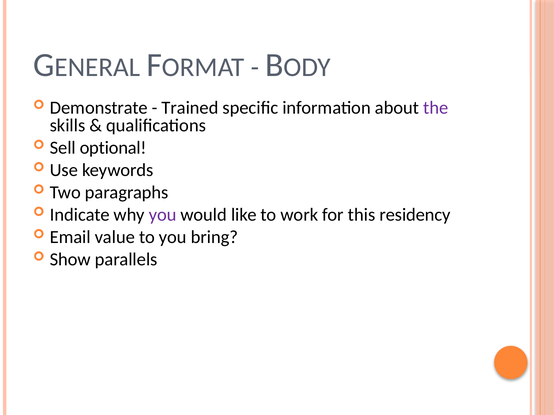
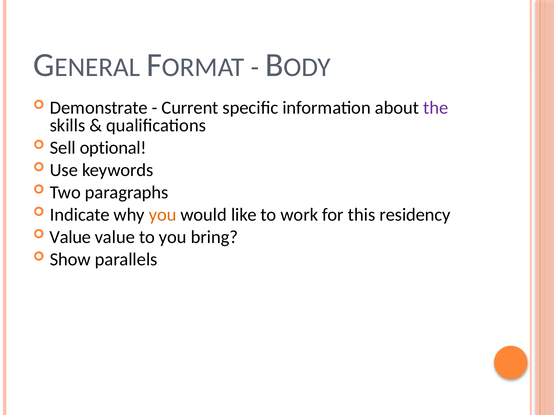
Trained: Trained -> Current
you at (163, 215) colour: purple -> orange
Email at (70, 237): Email -> Value
